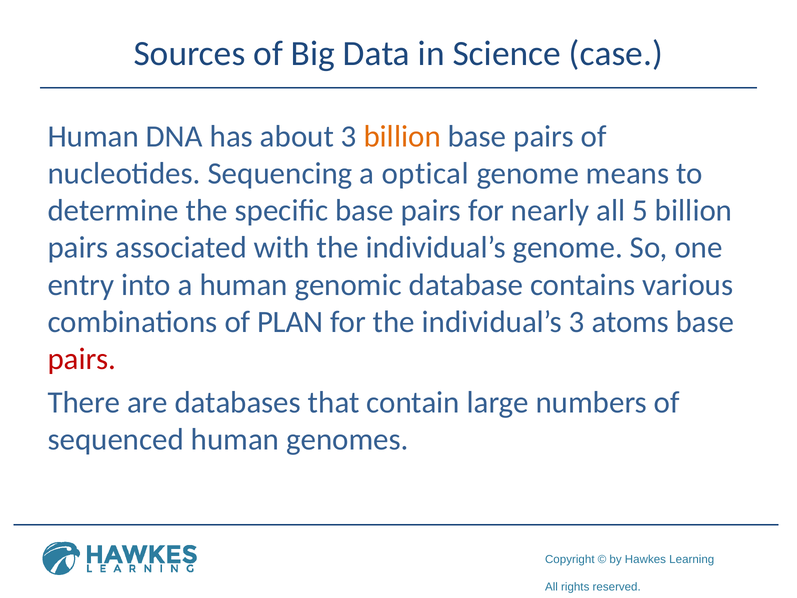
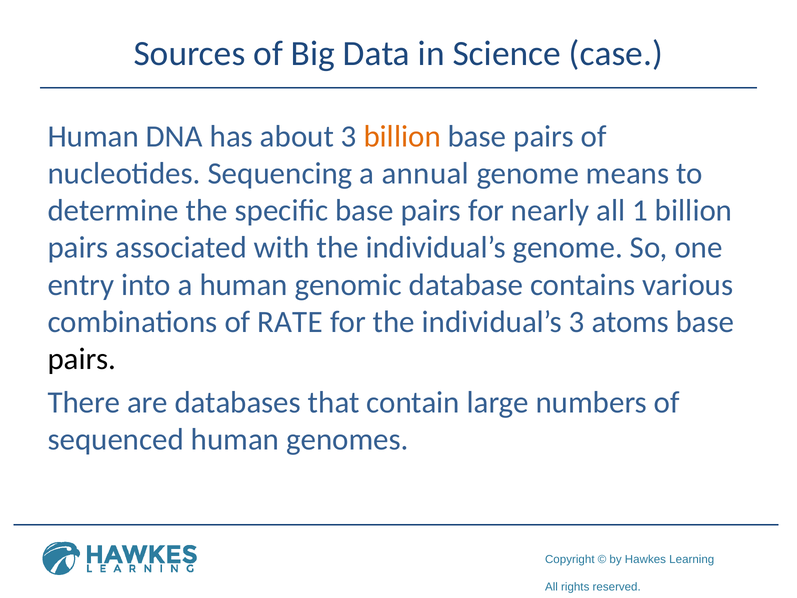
optical: optical -> annual
5: 5 -> 1
PLAN: PLAN -> RATE
pairs at (82, 359) colour: red -> black
